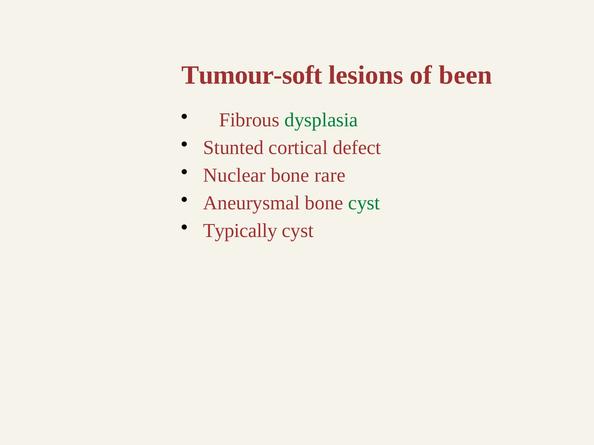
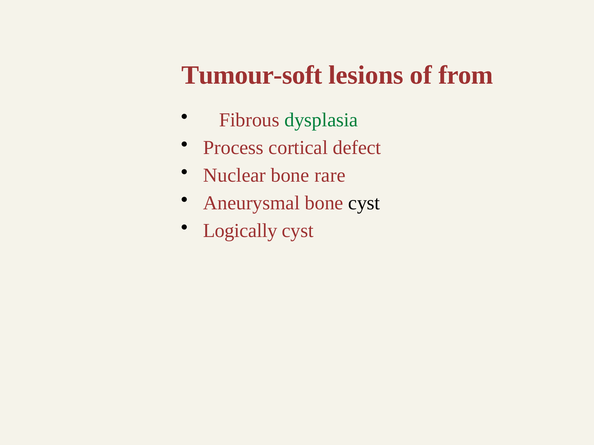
been: been -> from
Stunted: Stunted -> Process
cyst at (364, 203) colour: green -> black
Typically: Typically -> Logically
